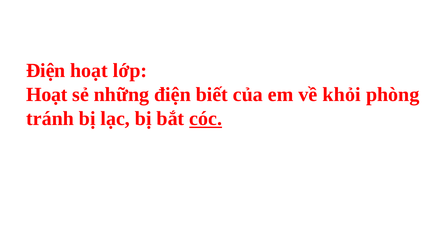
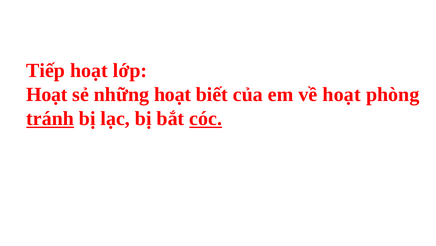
Điện at (46, 70): Điện -> Tiếp
những điện: điện -> hoạt
về khỏi: khỏi -> hoạt
tránh underline: none -> present
